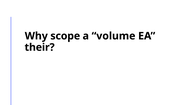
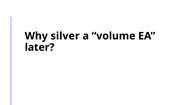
scope: scope -> silver
their: their -> later
